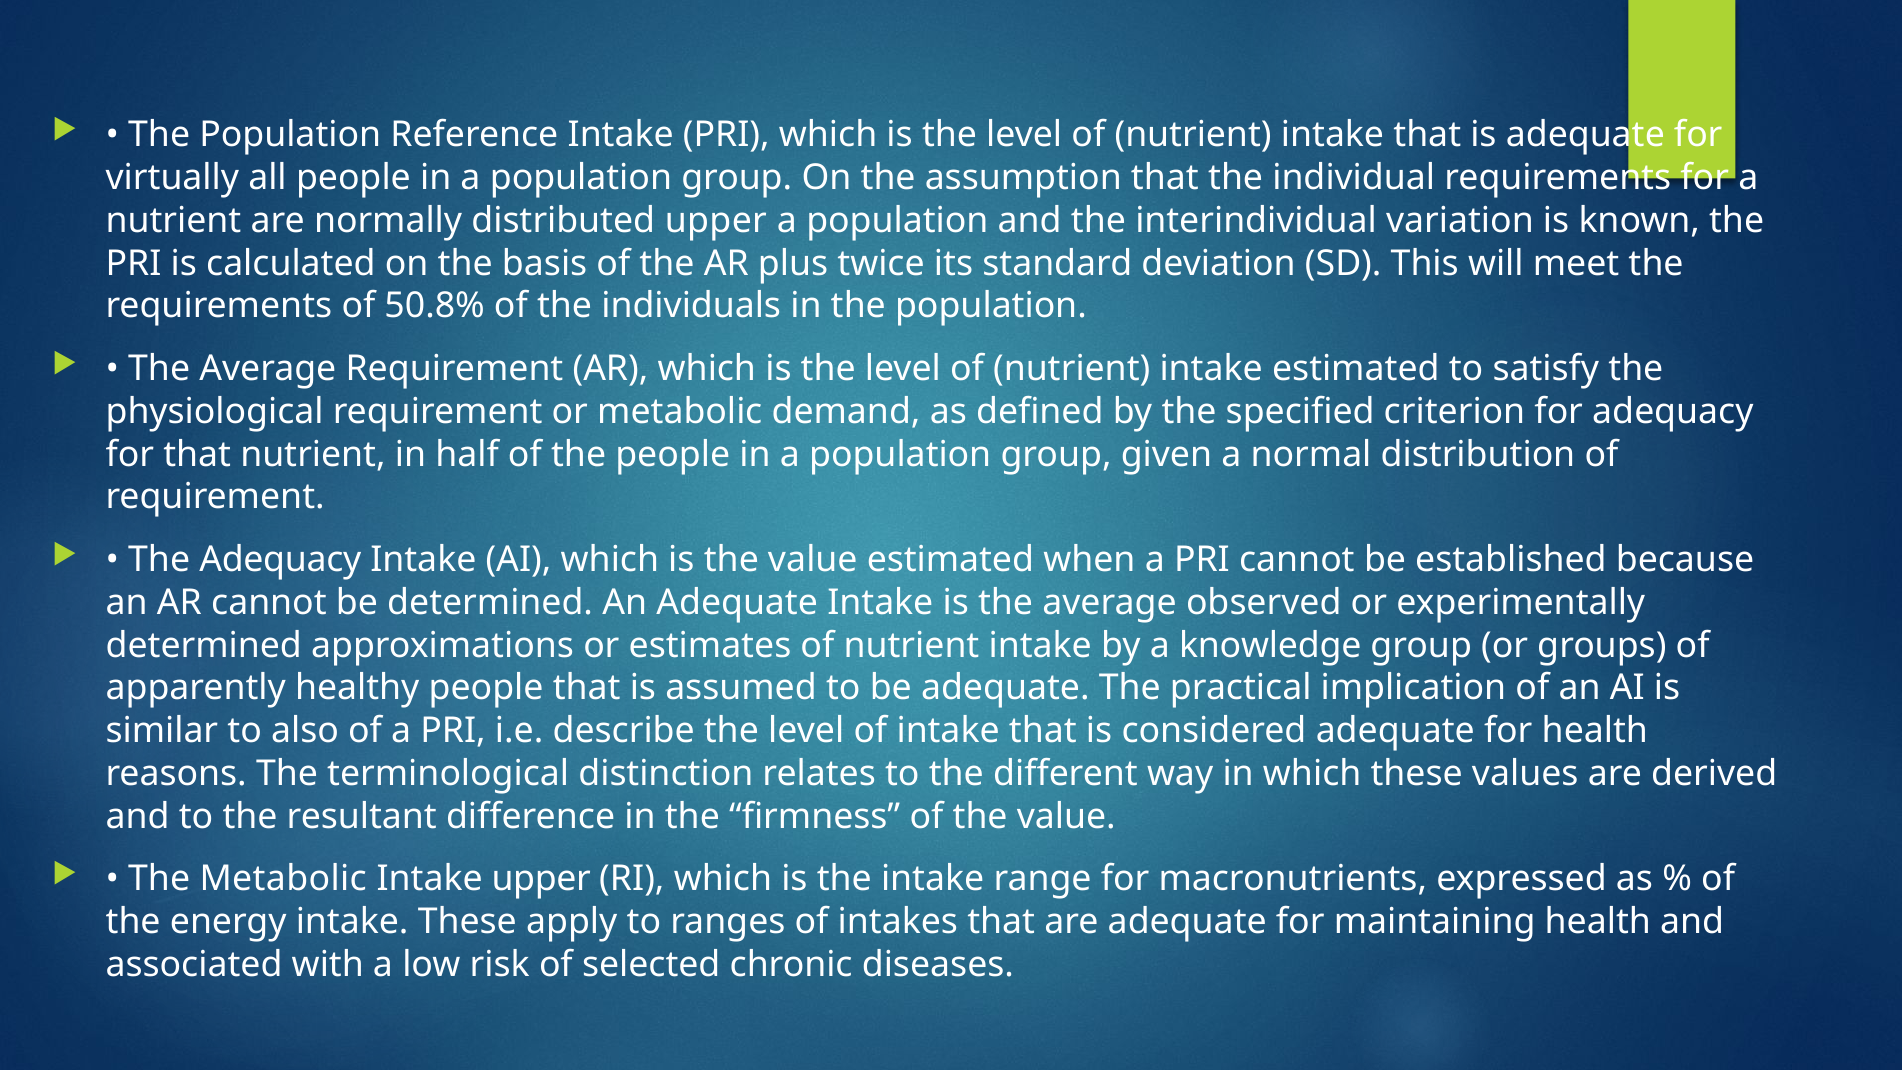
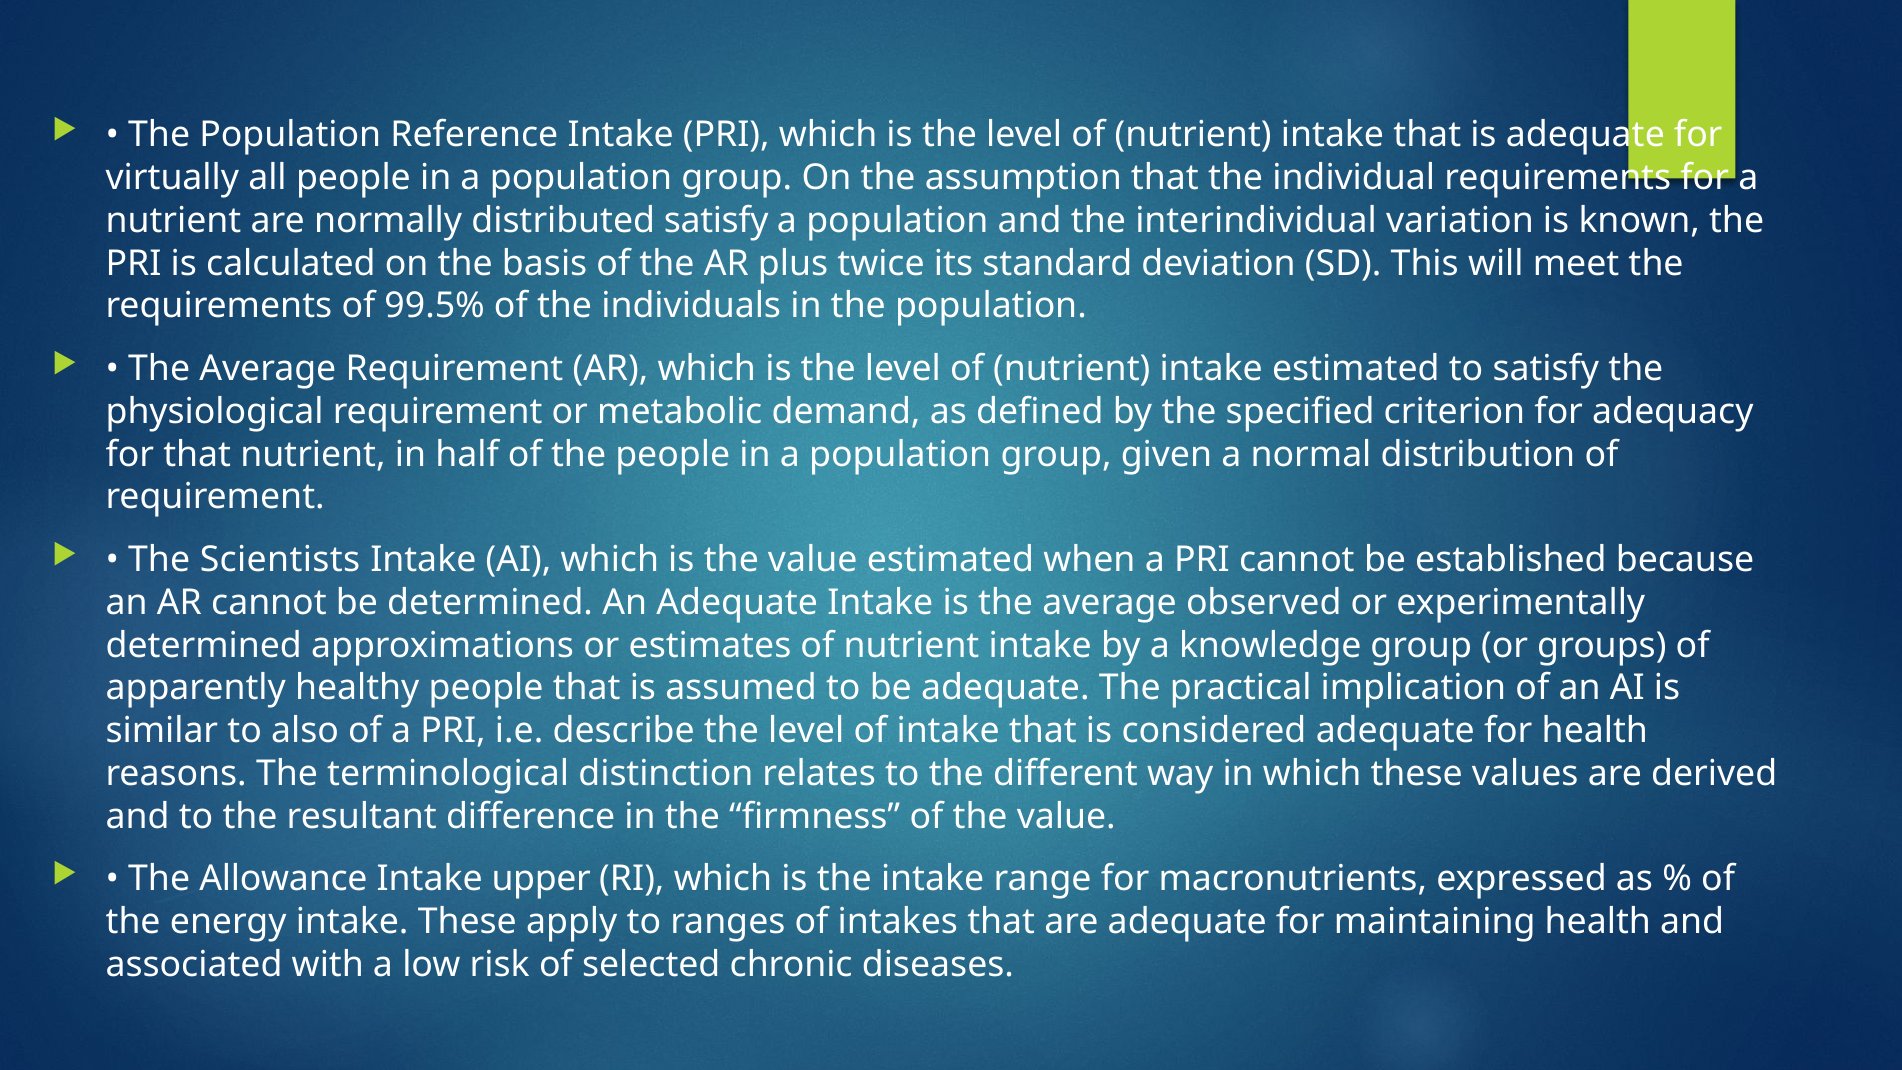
distributed upper: upper -> satisfy
50.8%: 50.8% -> 99.5%
The Adequacy: Adequacy -> Scientists
The Metabolic: Metabolic -> Allowance
